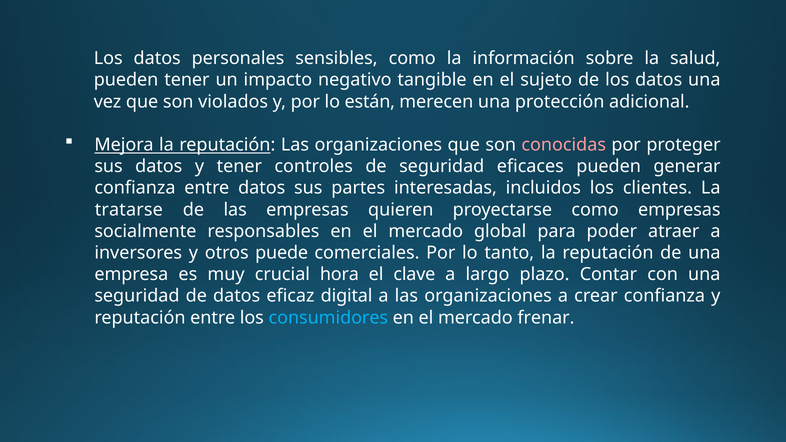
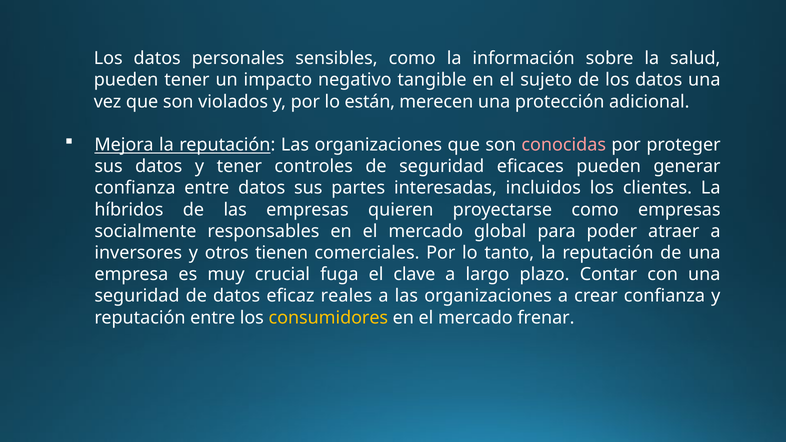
tratarse: tratarse -> híbridos
puede: puede -> tienen
hora: hora -> fuga
digital: digital -> reales
consumidores colour: light blue -> yellow
